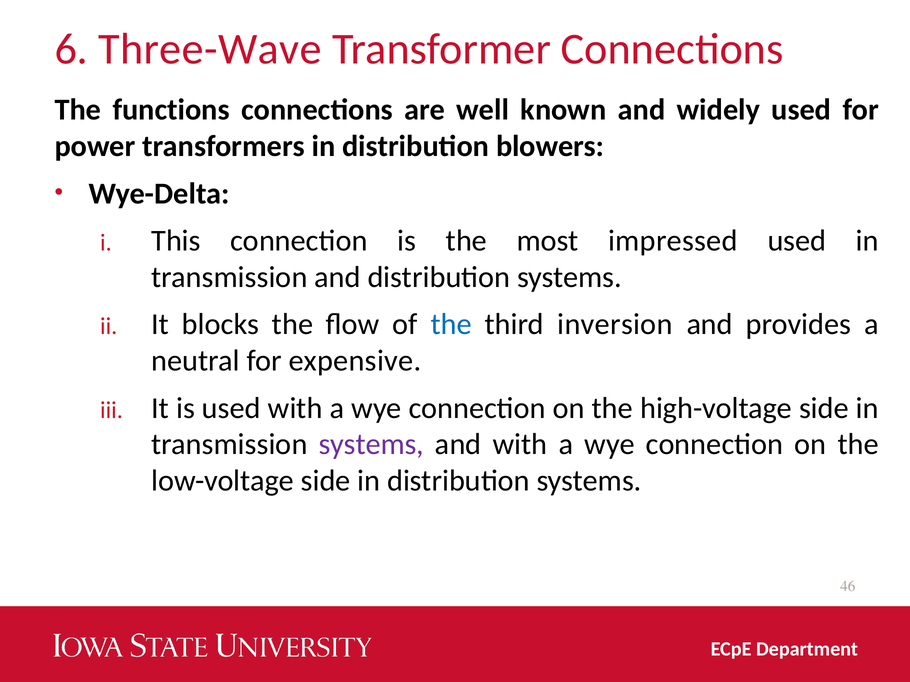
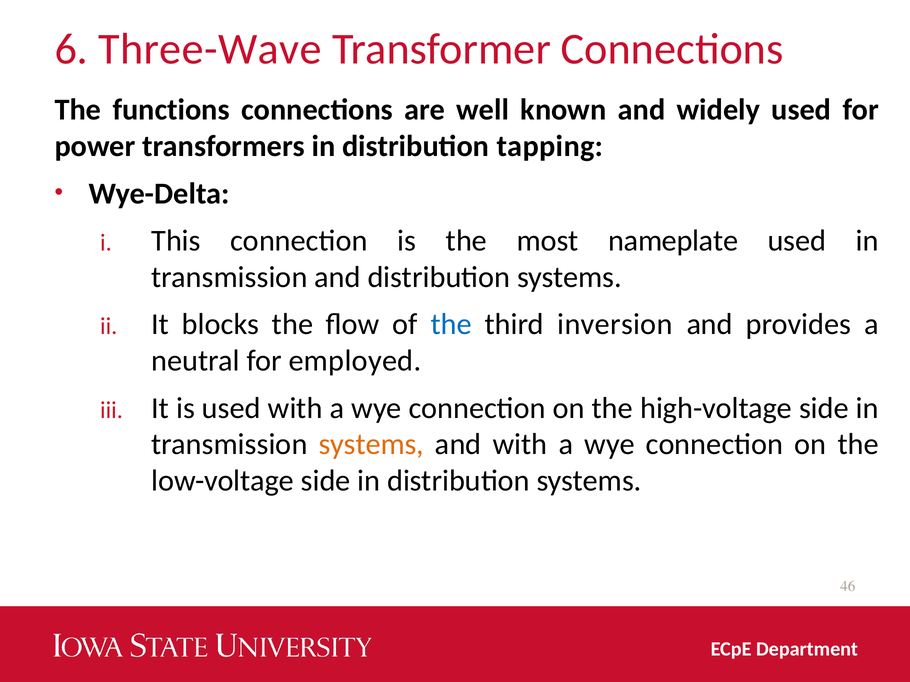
blowers: blowers -> tapping
impressed: impressed -> nameplate
expensive: expensive -> employed
systems at (371, 445) colour: purple -> orange
